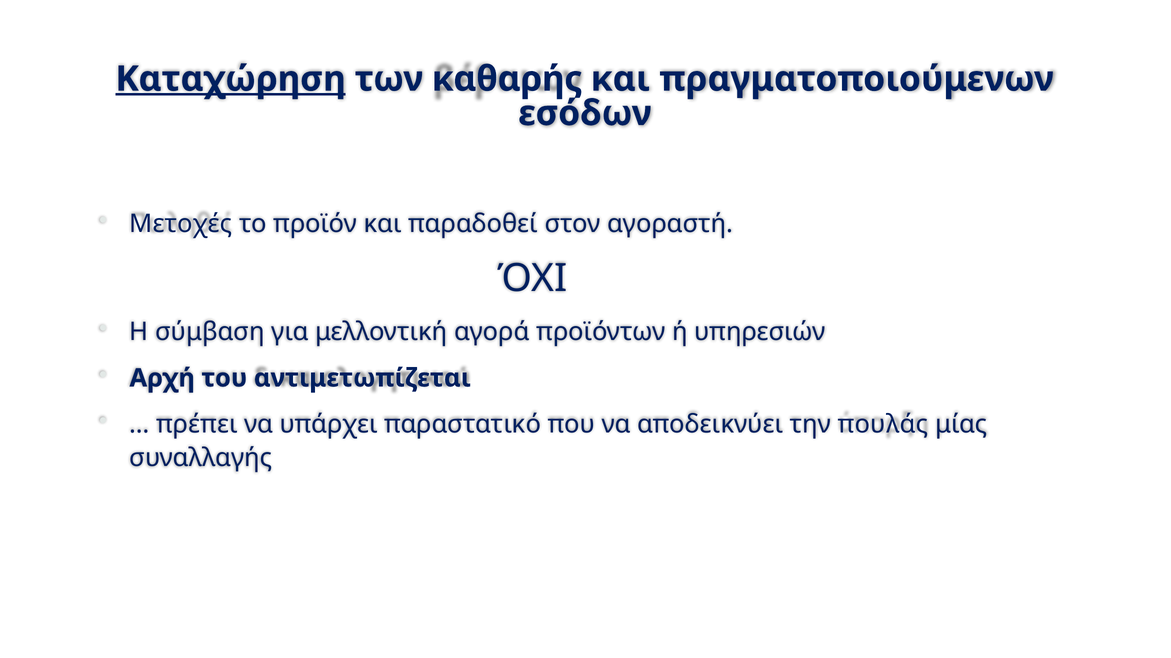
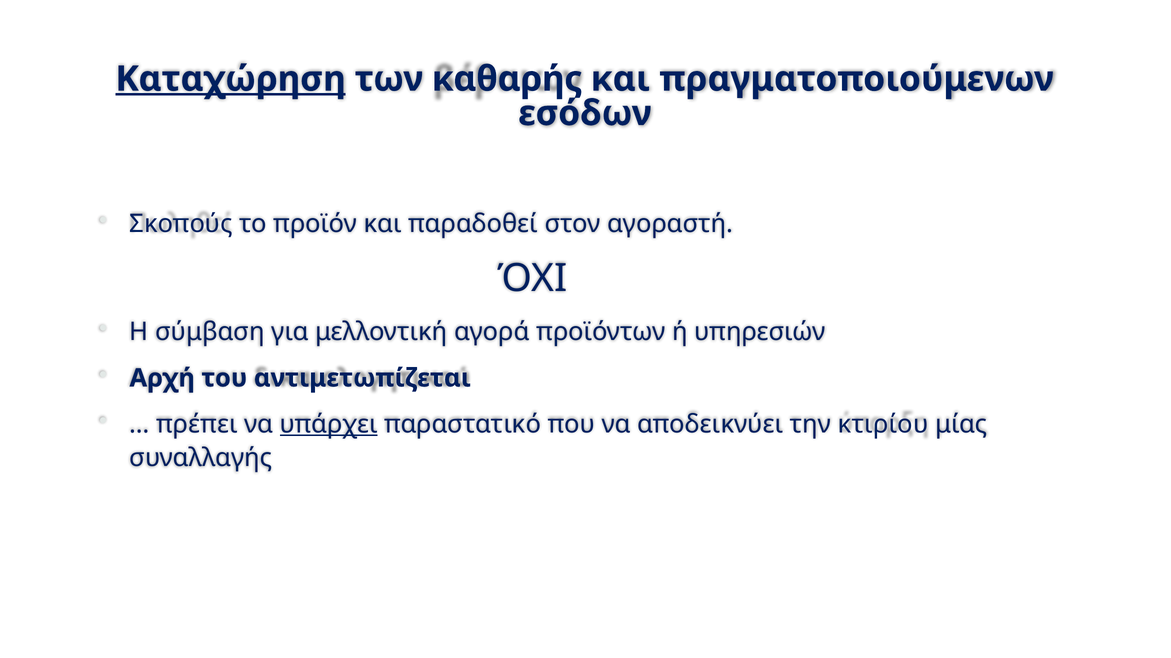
Μετοχές: Μετοχές -> Σκοπούς
υπάρχει underline: none -> present
πουλάς: πουλάς -> κτιρίου
